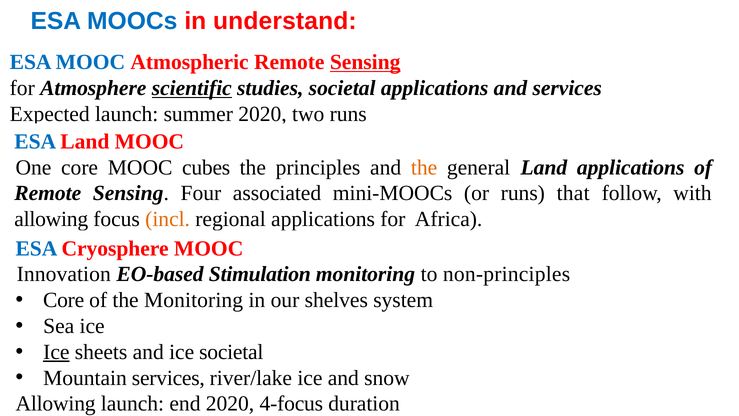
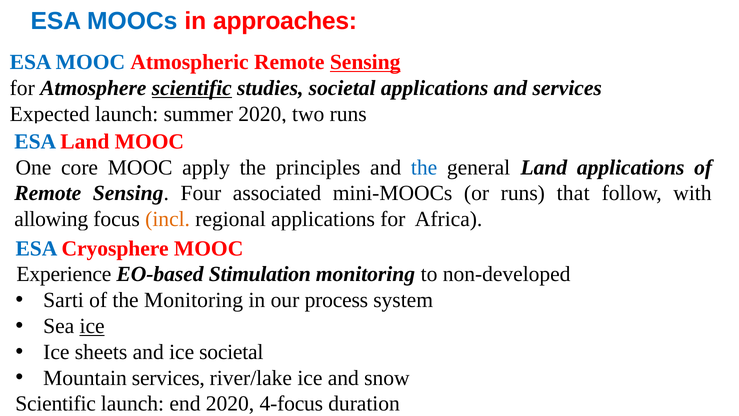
understand: understand -> approaches
cubes: cubes -> apply
the at (424, 167) colour: orange -> blue
Innovation: Innovation -> Experience
non-principles: non-principles -> non-developed
Core at (64, 300): Core -> Sarti
shelves: shelves -> process
ice at (92, 326) underline: none -> present
Ice at (56, 352) underline: present -> none
Allowing at (56, 404): Allowing -> Scientific
